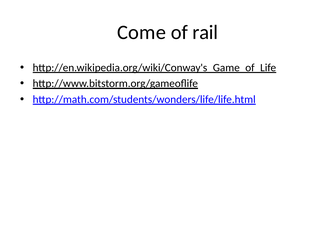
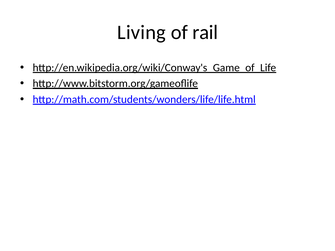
Come: Come -> Living
